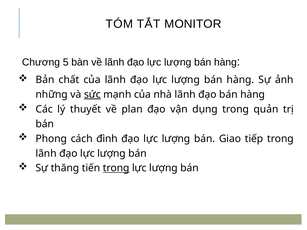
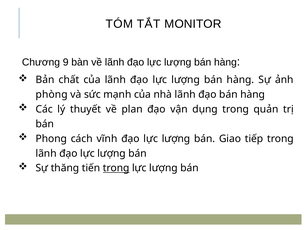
5: 5 -> 9
những: những -> phòng
sức underline: present -> none
đình: đình -> vĩnh
